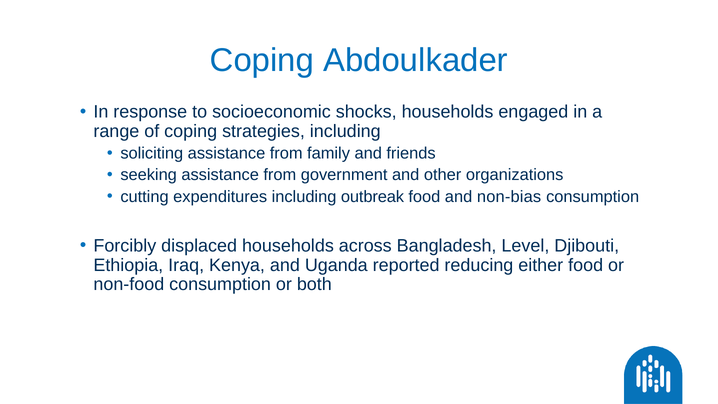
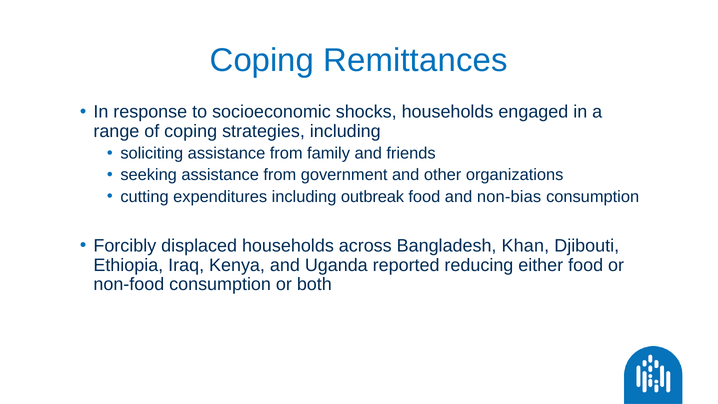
Abdoulkader: Abdoulkader -> Remittances
Level: Level -> Khan
